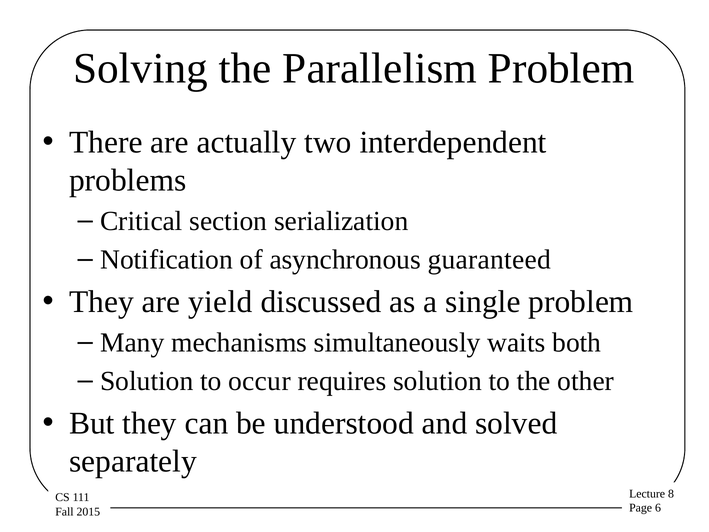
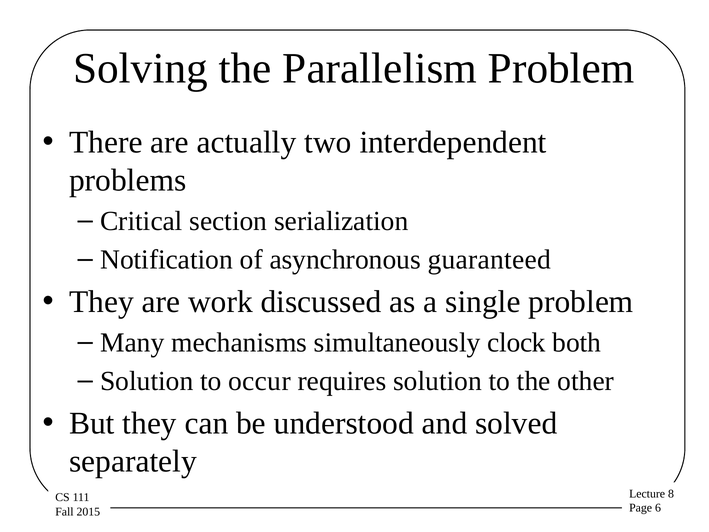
yield: yield -> work
waits: waits -> clock
